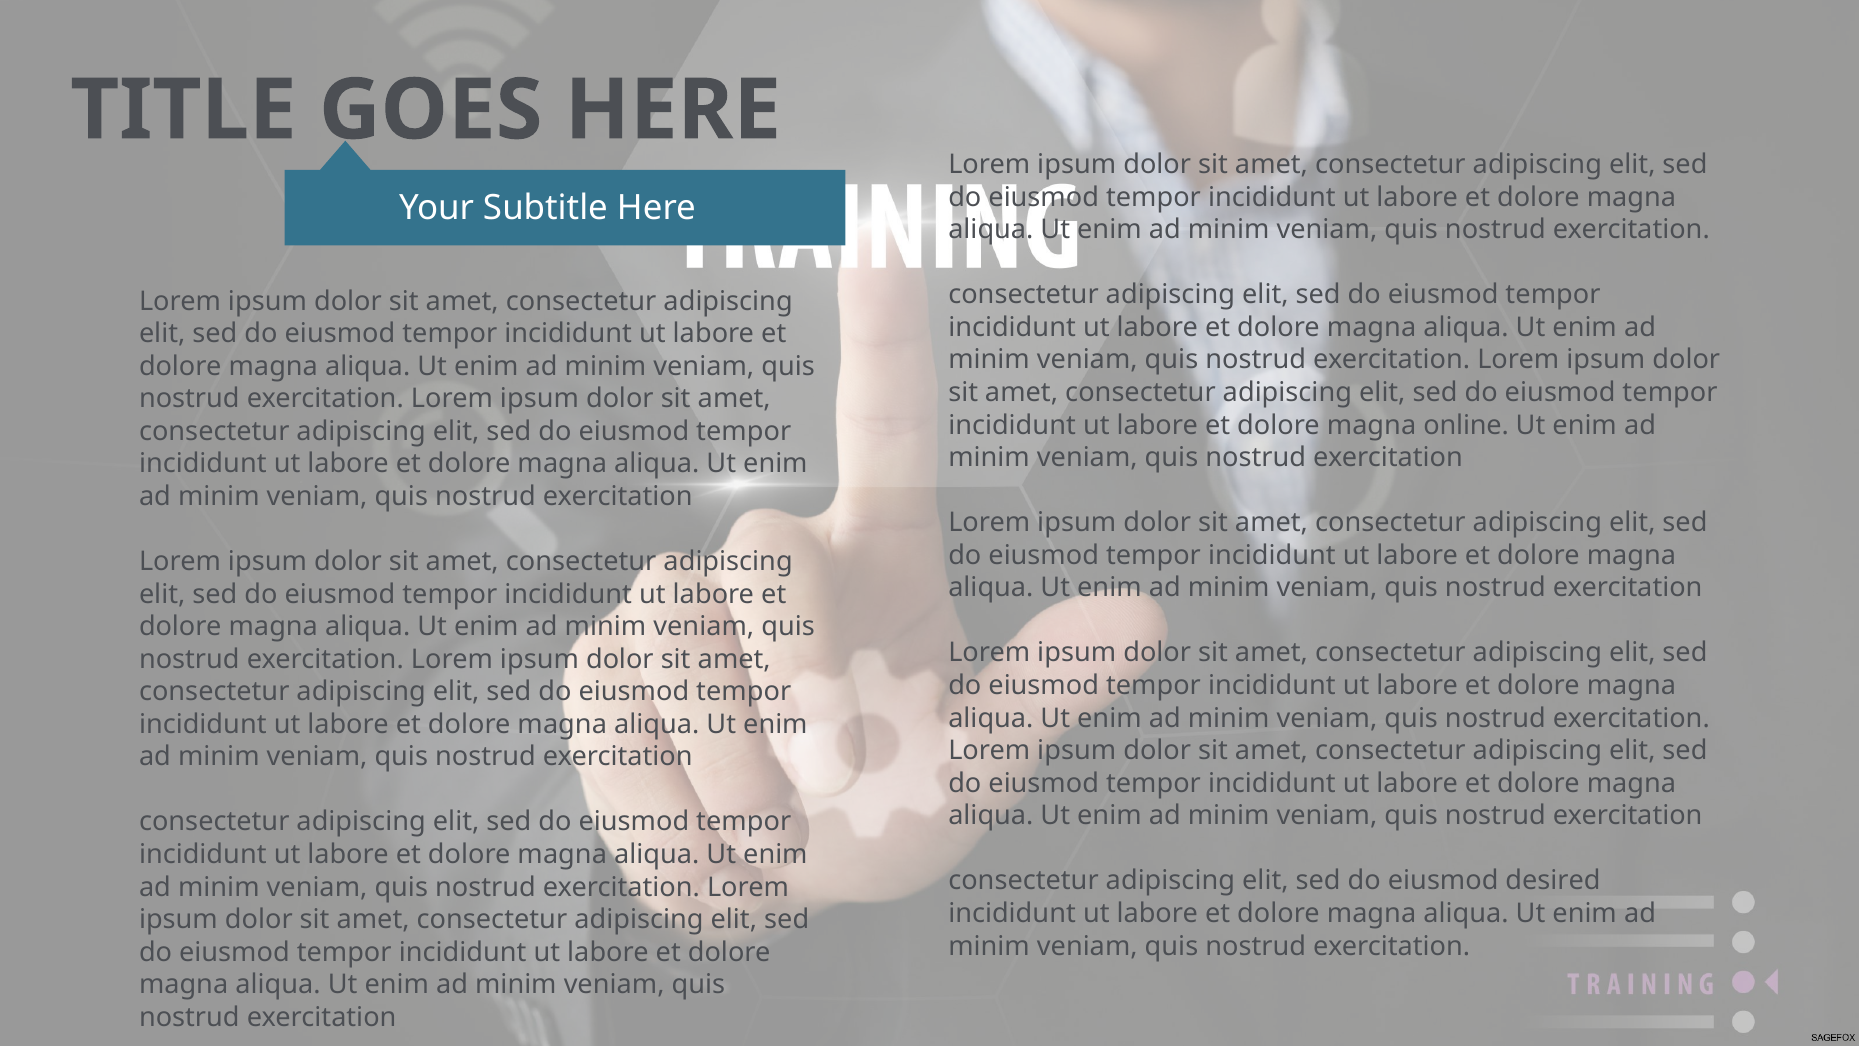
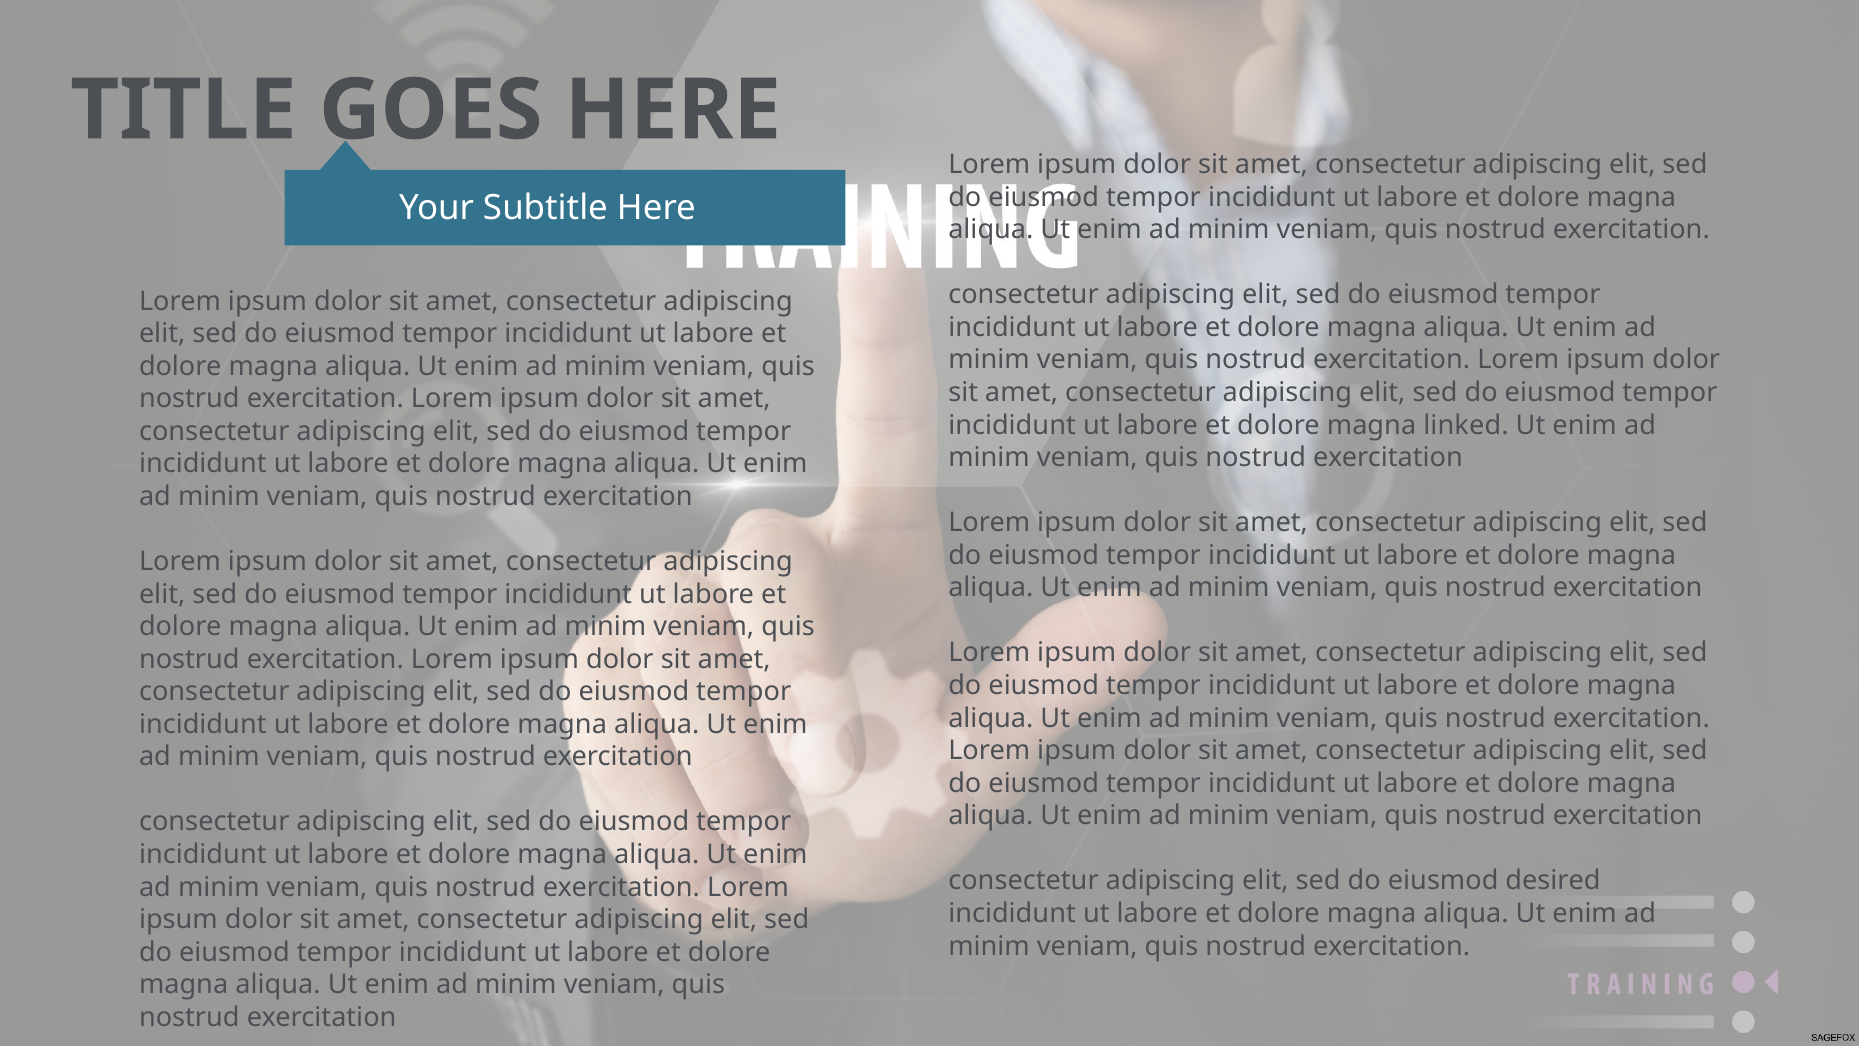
online: online -> linked
